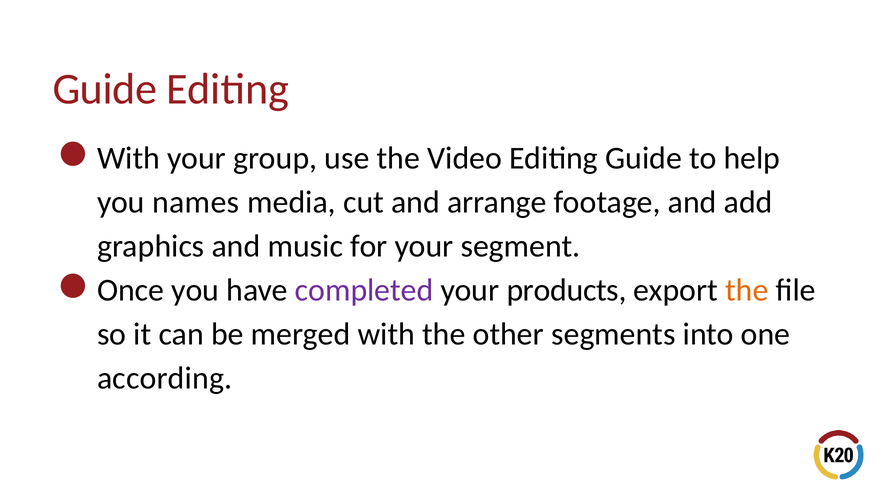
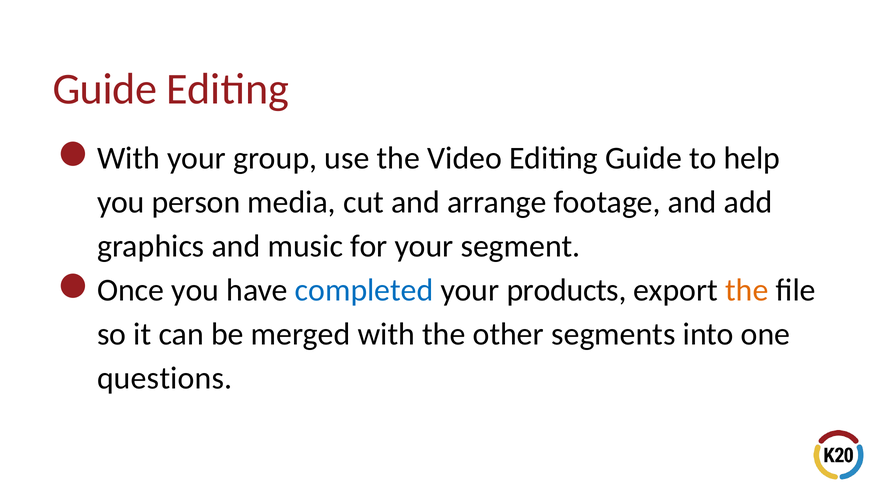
names: names -> person
completed colour: purple -> blue
according: according -> questions
